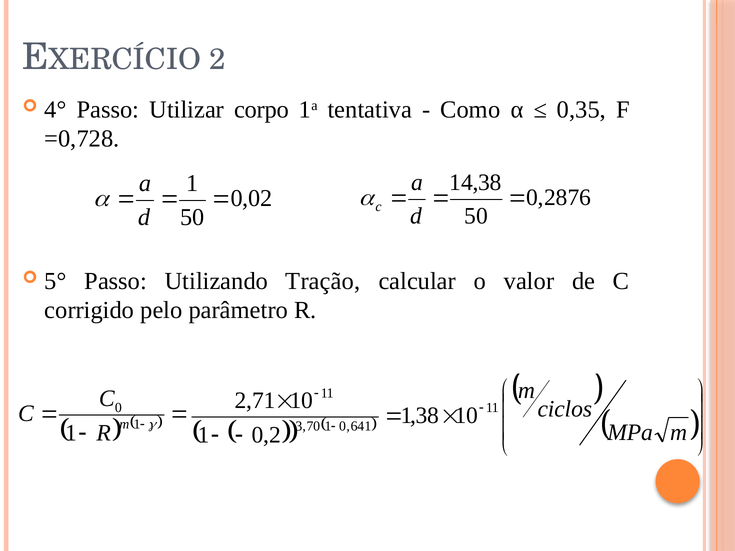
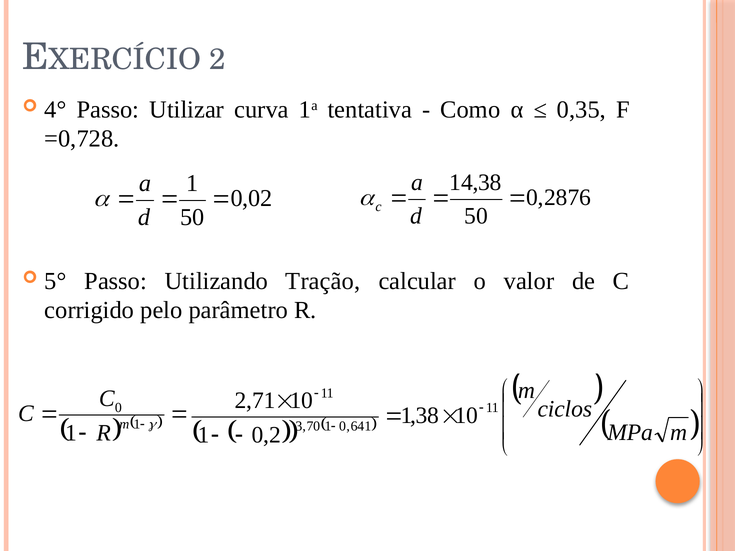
corpo: corpo -> curva
